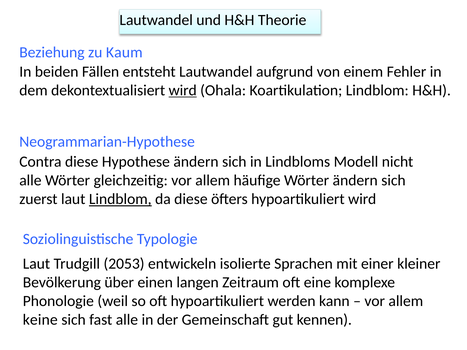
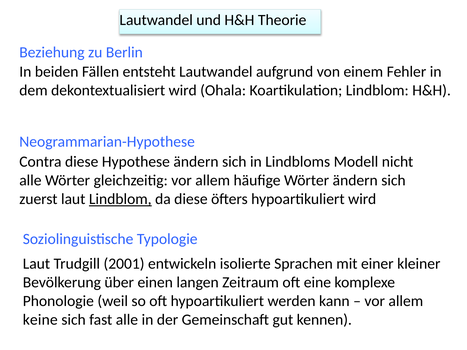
Kaum: Kaum -> Berlin
wird at (183, 90) underline: present -> none
2053: 2053 -> 2001
